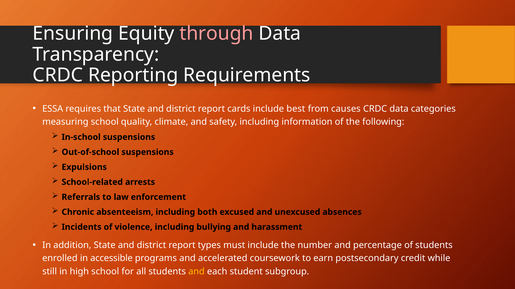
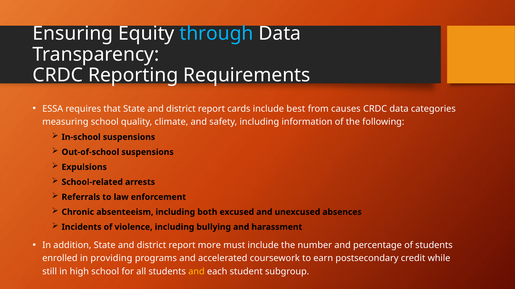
through colour: pink -> light blue
types: types -> more
accessible: accessible -> providing
